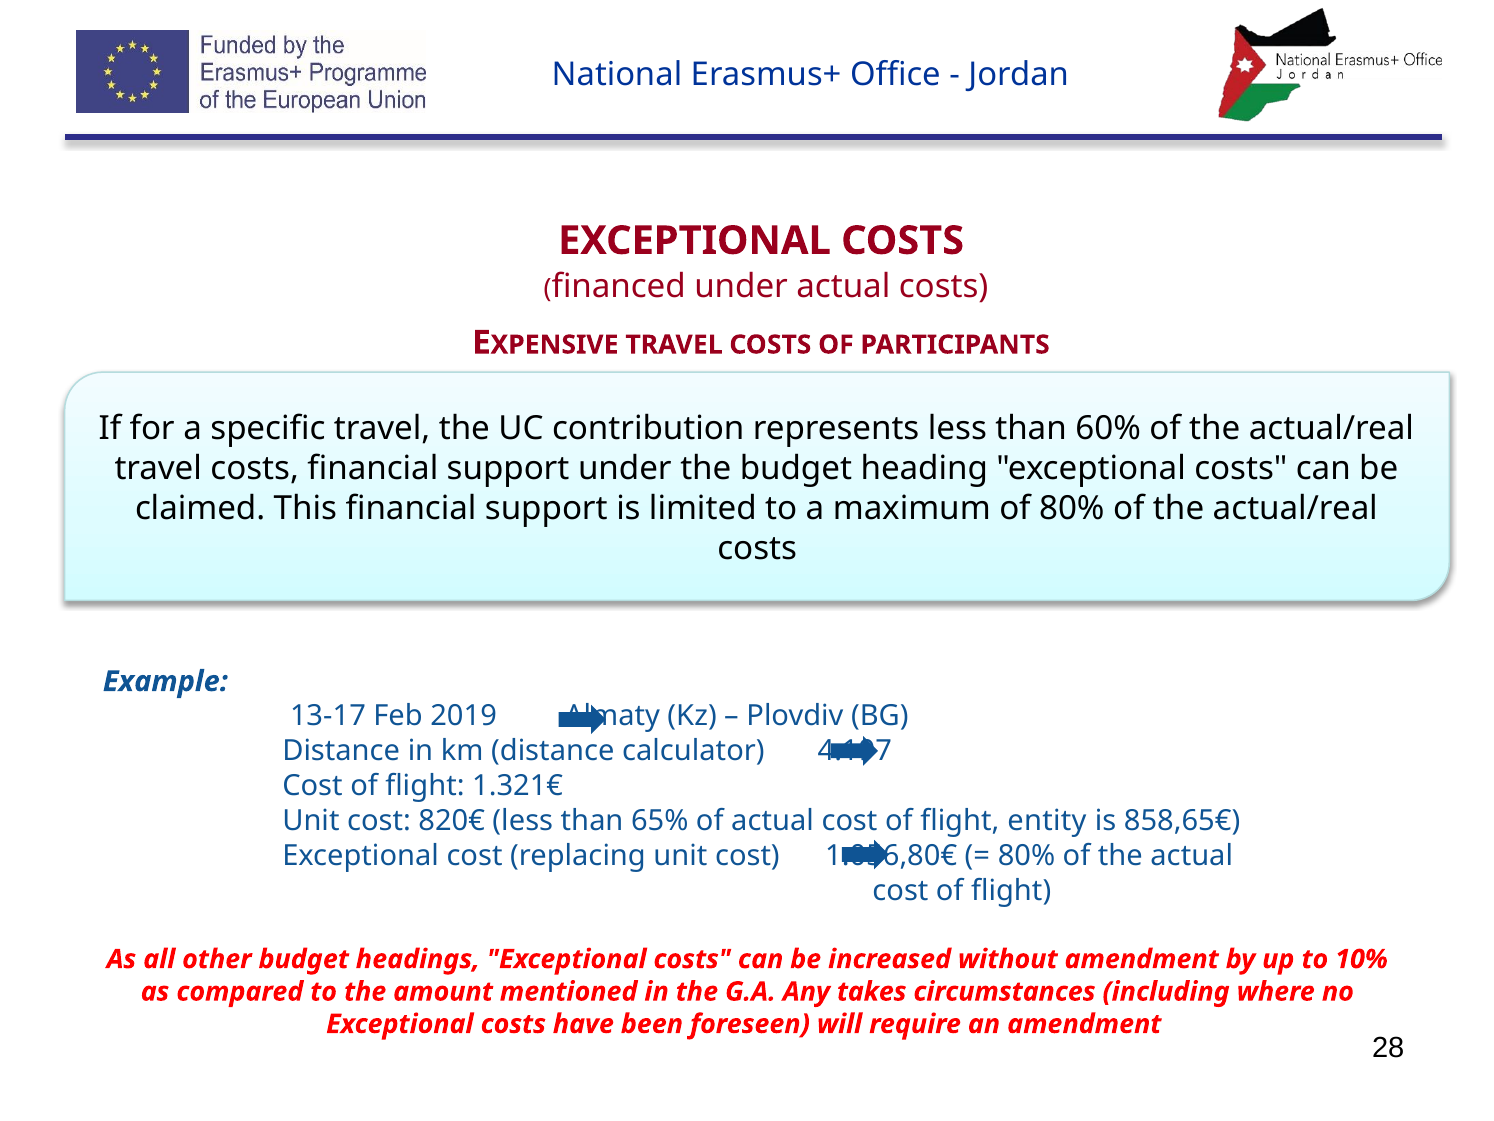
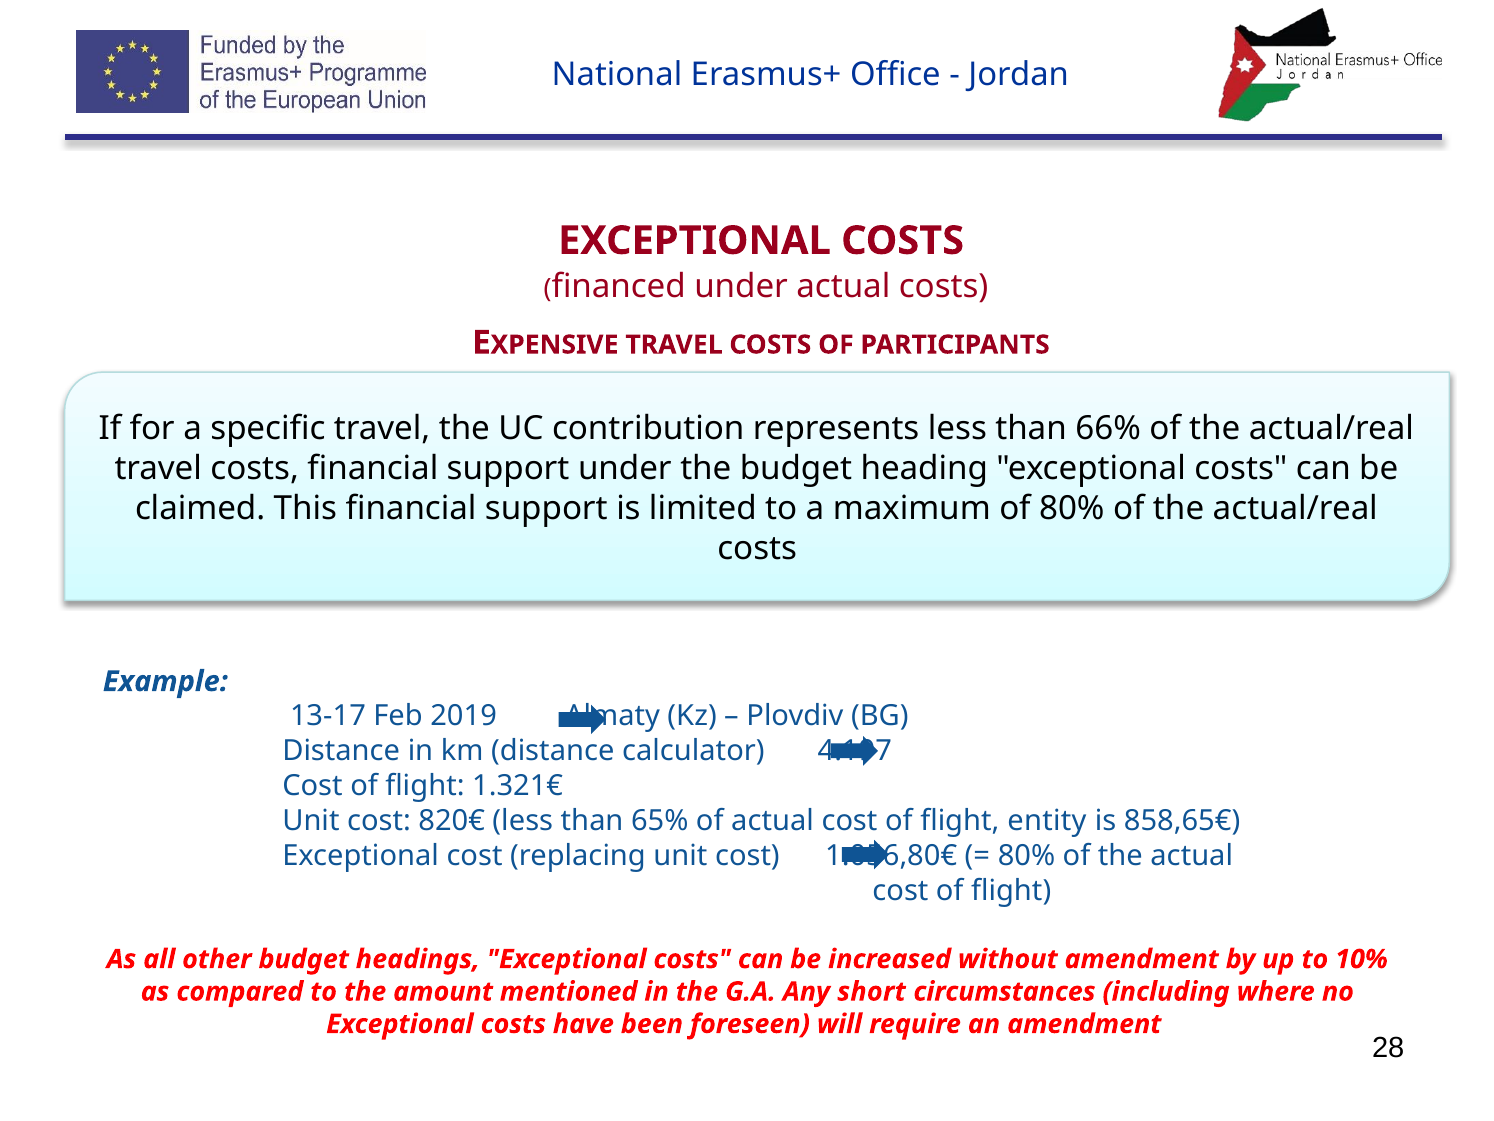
60%: 60% -> 66%
takes: takes -> short
